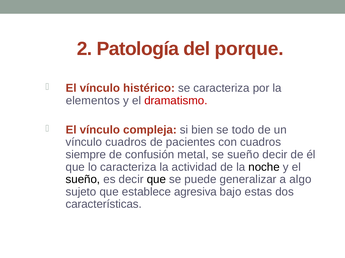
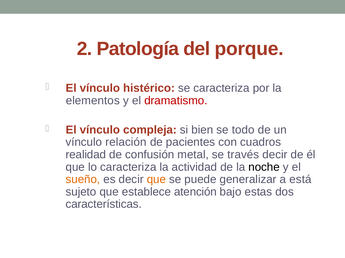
vínculo cuadros: cuadros -> relación
siempre: siempre -> realidad
se sueño: sueño -> través
sueño at (83, 180) colour: black -> orange
que at (156, 180) colour: black -> orange
algo: algo -> está
agresiva: agresiva -> atención
